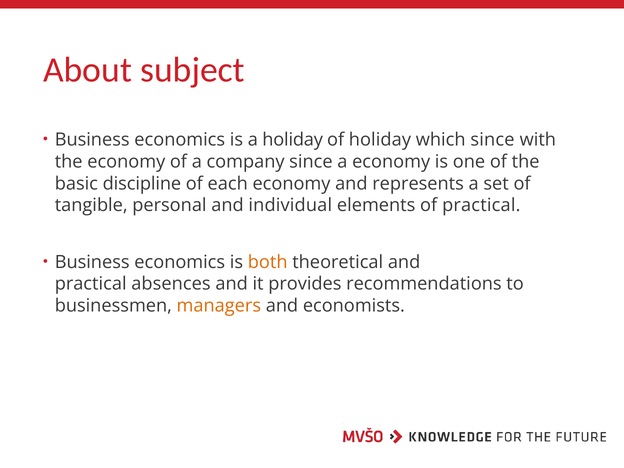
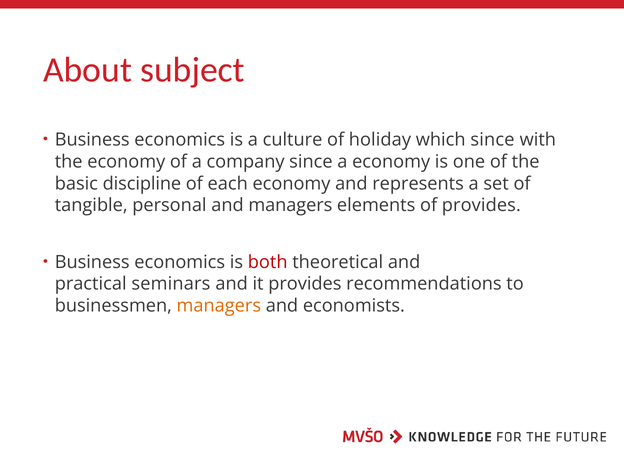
a holiday: holiday -> culture
and individual: individual -> managers
of practical: practical -> provides
both colour: orange -> red
absences: absences -> seminars
